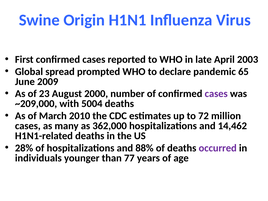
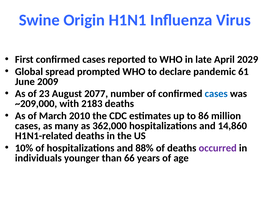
2003: 2003 -> 2029
65: 65 -> 61
2000: 2000 -> 2077
cases at (216, 94) colour: purple -> blue
5004: 5004 -> 2183
72: 72 -> 86
14,462: 14,462 -> 14,860
28%: 28% -> 10%
77: 77 -> 66
